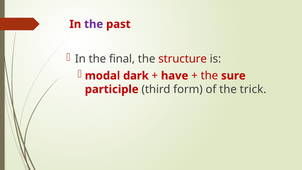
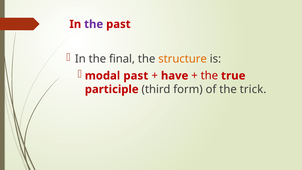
structure colour: red -> orange
modal dark: dark -> past
sure: sure -> true
